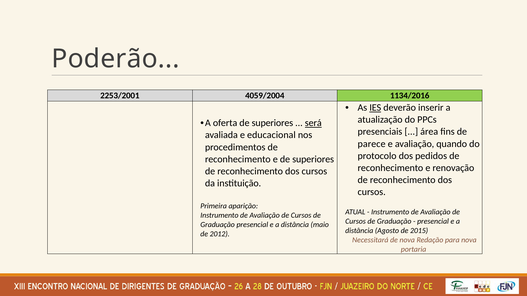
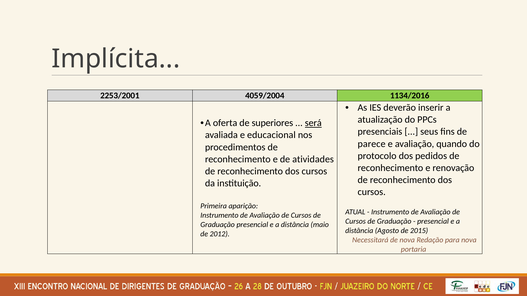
Poderão: Poderão -> Implícita
IES underline: present -> none
área: área -> seus
e de superiores: superiores -> atividades
